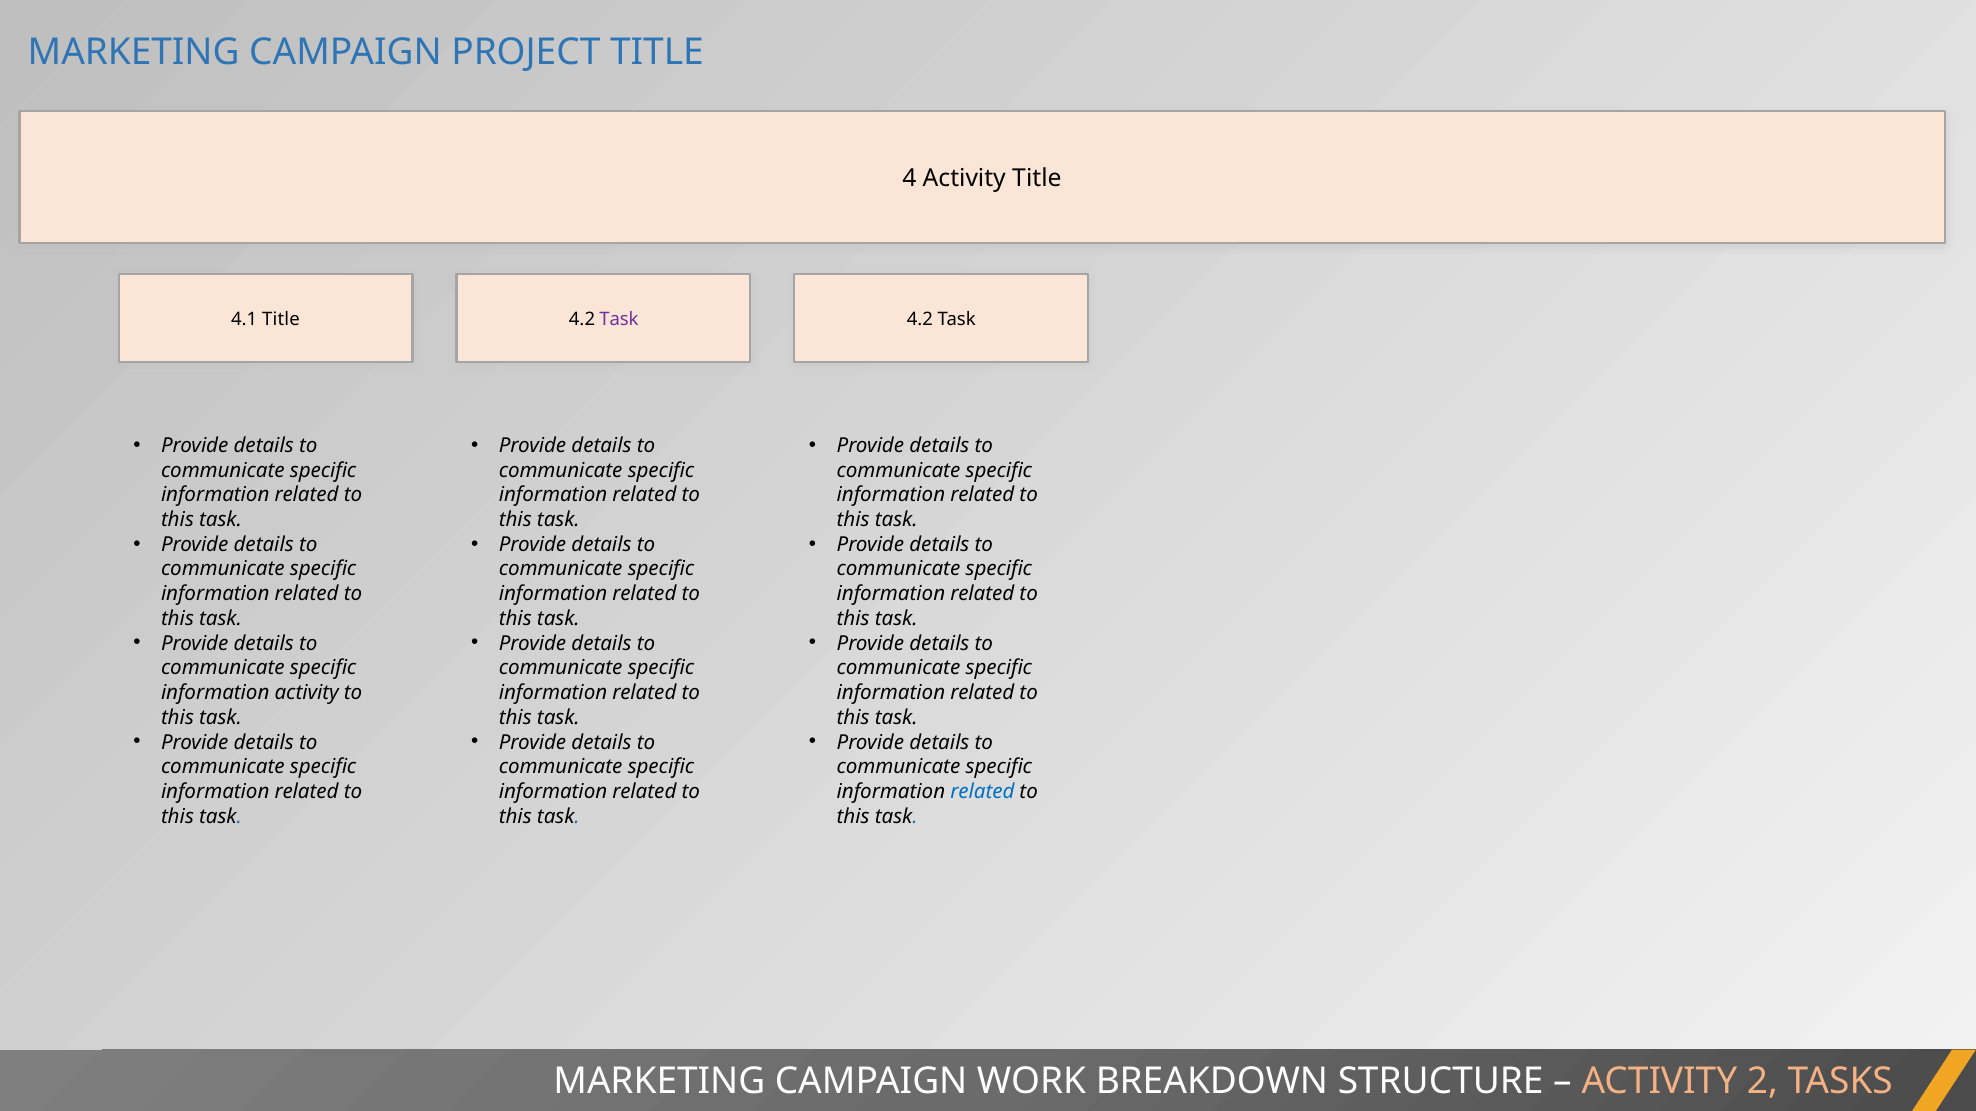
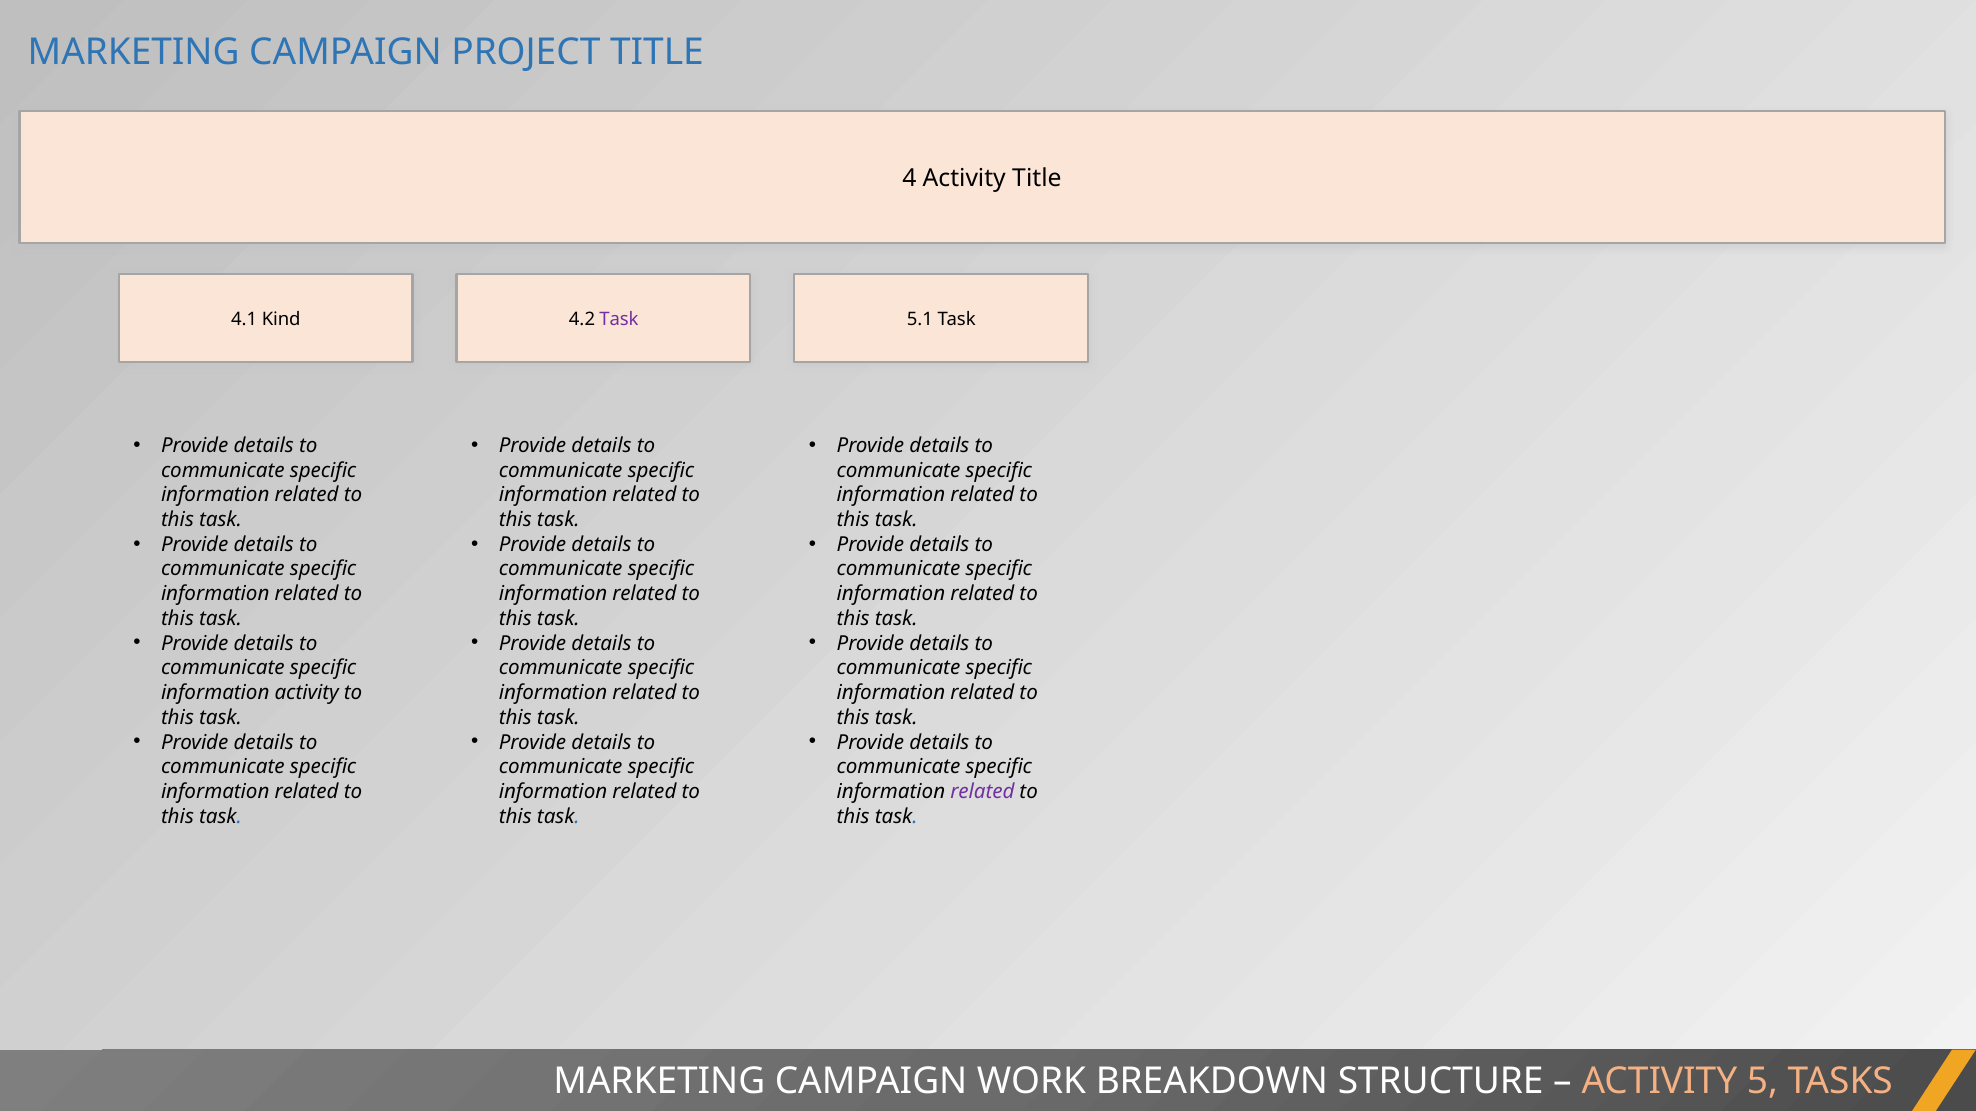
4.1 Title: Title -> Kind
4.2 at (920, 320): 4.2 -> 5.1
related at (982, 792) colour: blue -> purple
2: 2 -> 5
